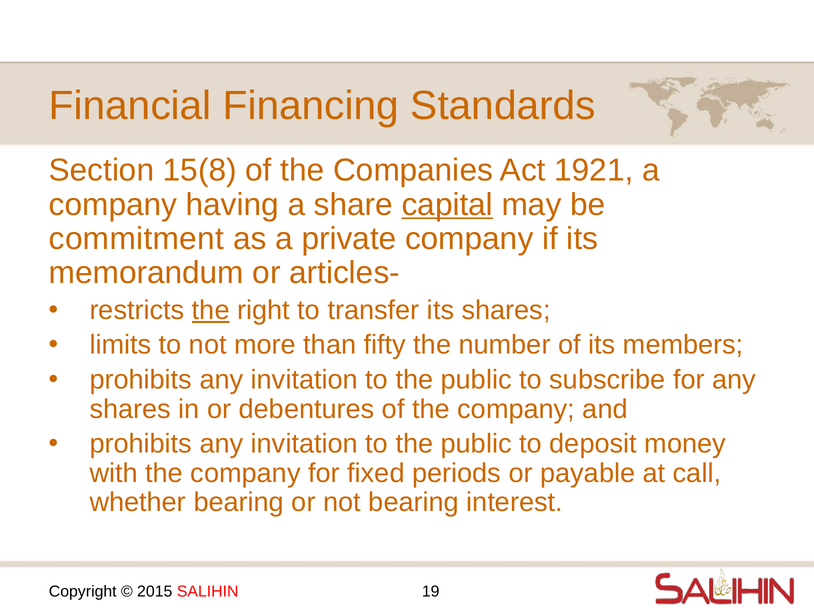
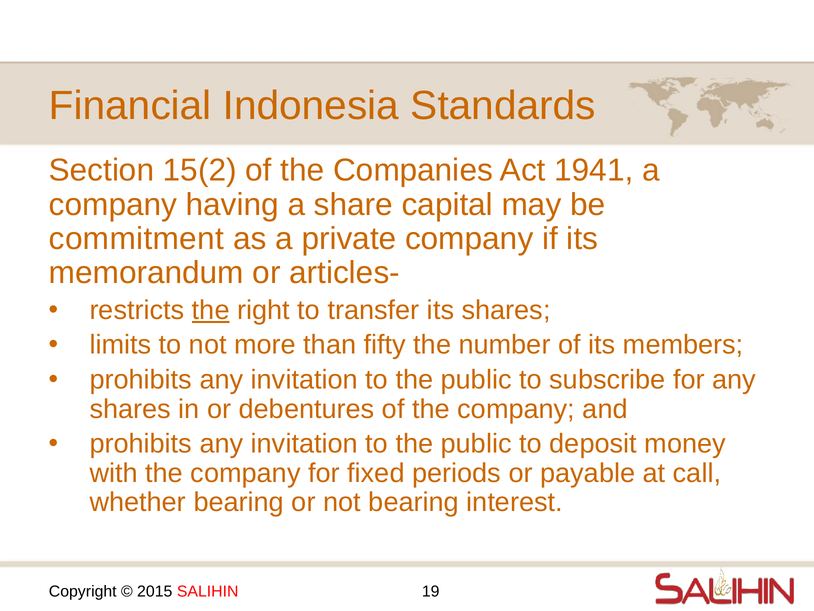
Financing: Financing -> Indonesia
15(8: 15(8 -> 15(2
1921: 1921 -> 1941
capital underline: present -> none
